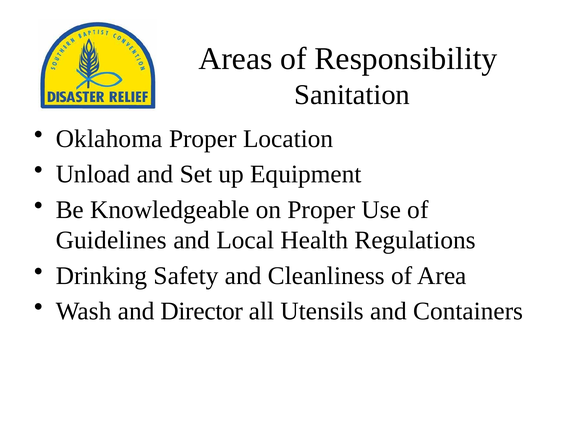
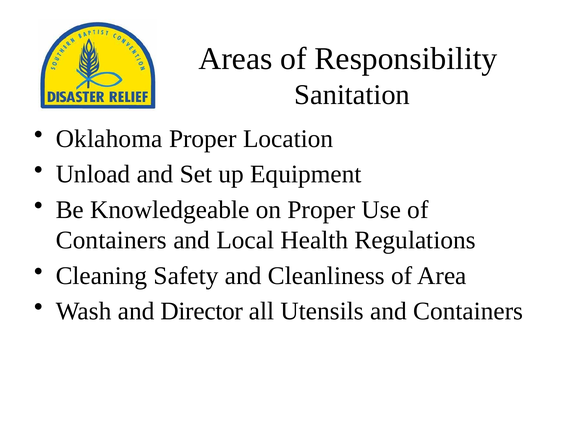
Guidelines at (111, 240): Guidelines -> Containers
Drinking: Drinking -> Cleaning
